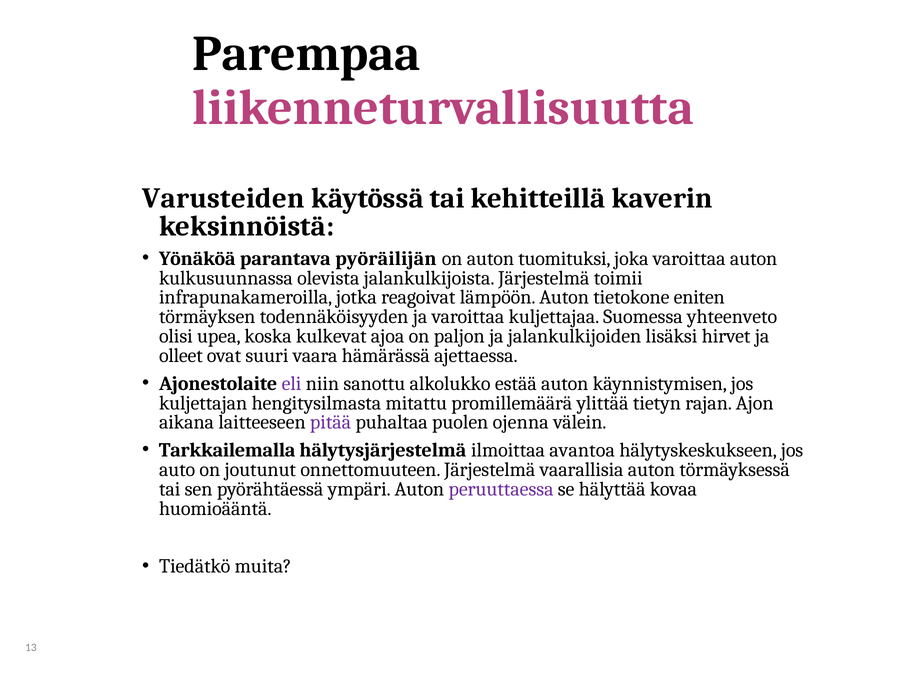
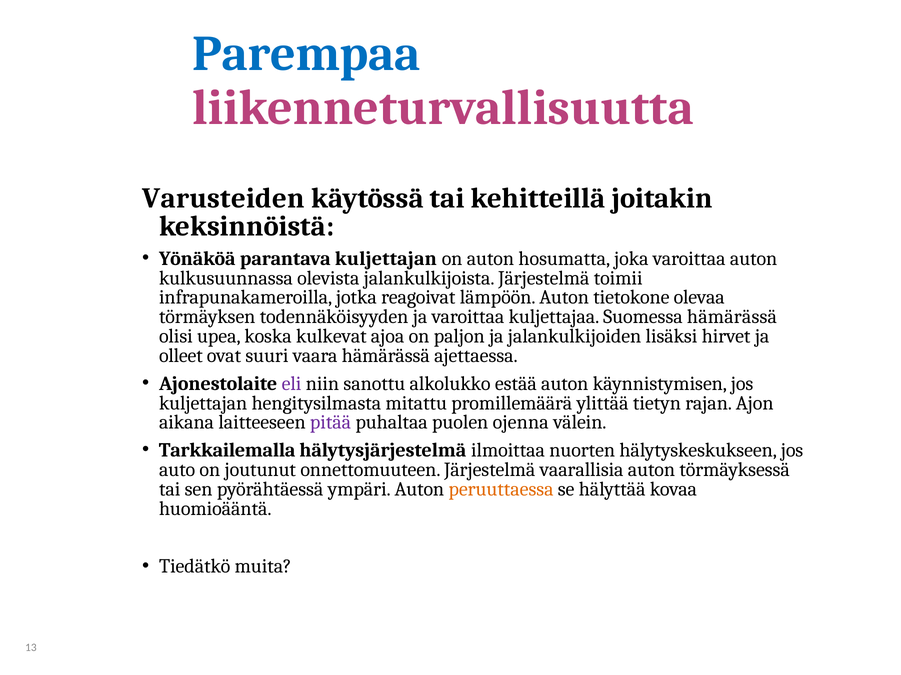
Parempaa colour: black -> blue
kaverin: kaverin -> joitakin
parantava pyöräilijän: pyöräilijän -> kuljettajan
tuomituksi: tuomituksi -> hosumatta
eniten: eniten -> olevaa
Suomessa yhteenveto: yhteenveto -> hämärässä
avantoa: avantoa -> nuorten
peruuttaessa colour: purple -> orange
